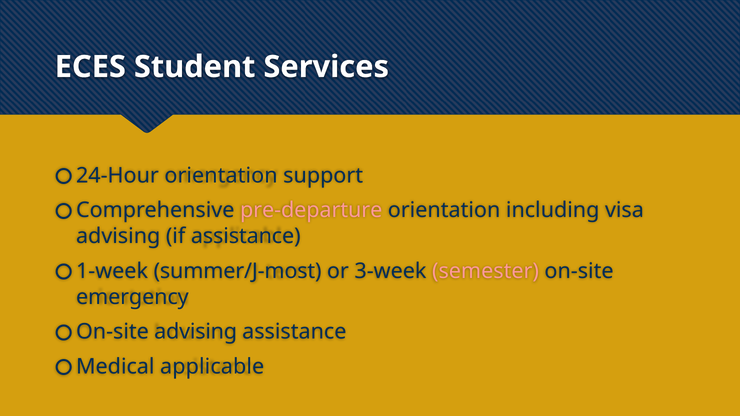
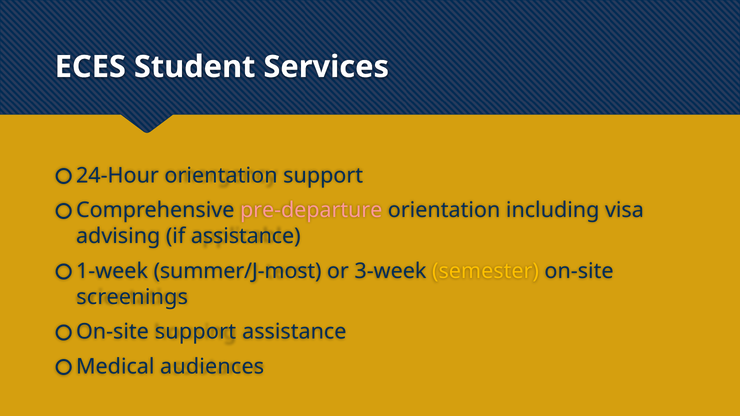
semester colour: pink -> yellow
emergency: emergency -> screenings
advising at (196, 332): advising -> support
applicable: applicable -> audiences
